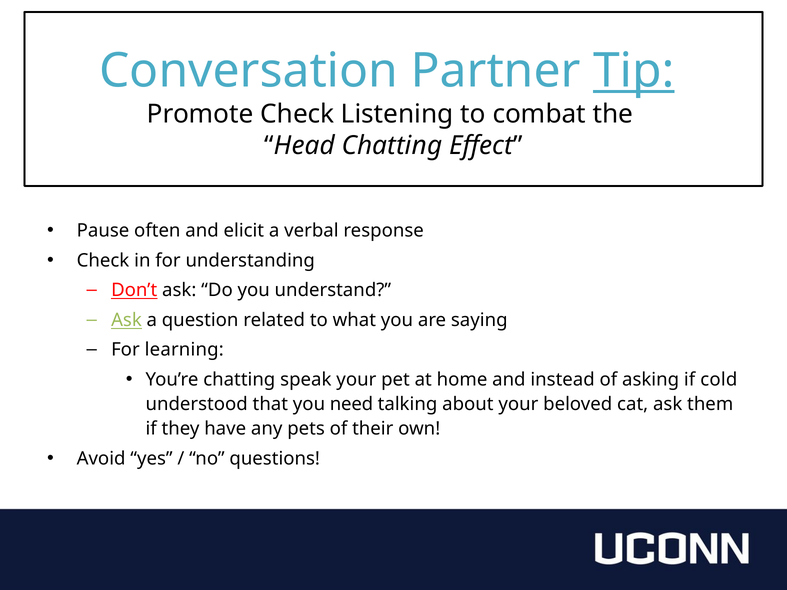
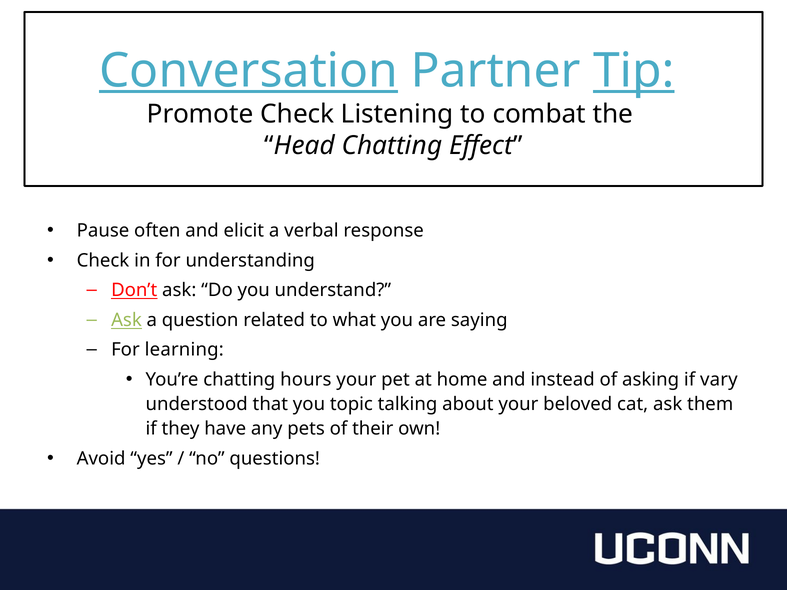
Conversation underline: none -> present
speak: speak -> hours
cold: cold -> vary
need: need -> topic
